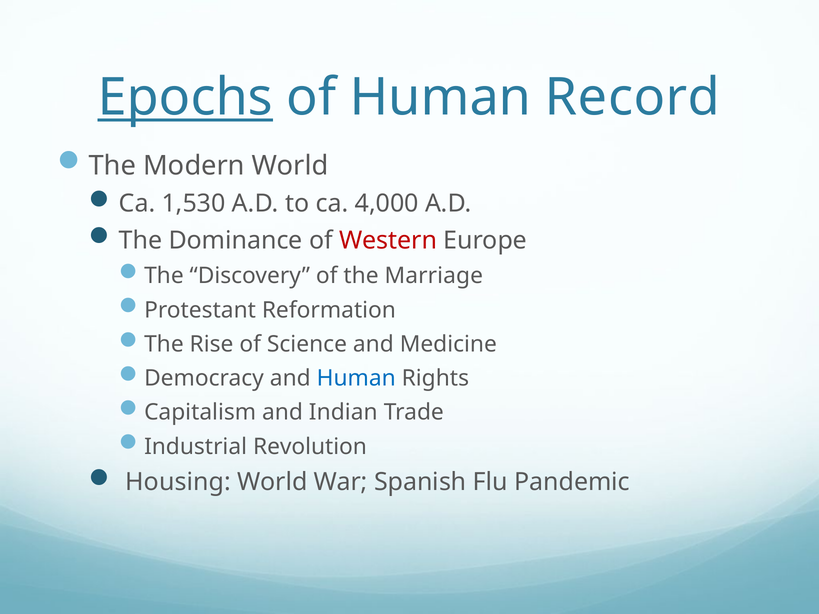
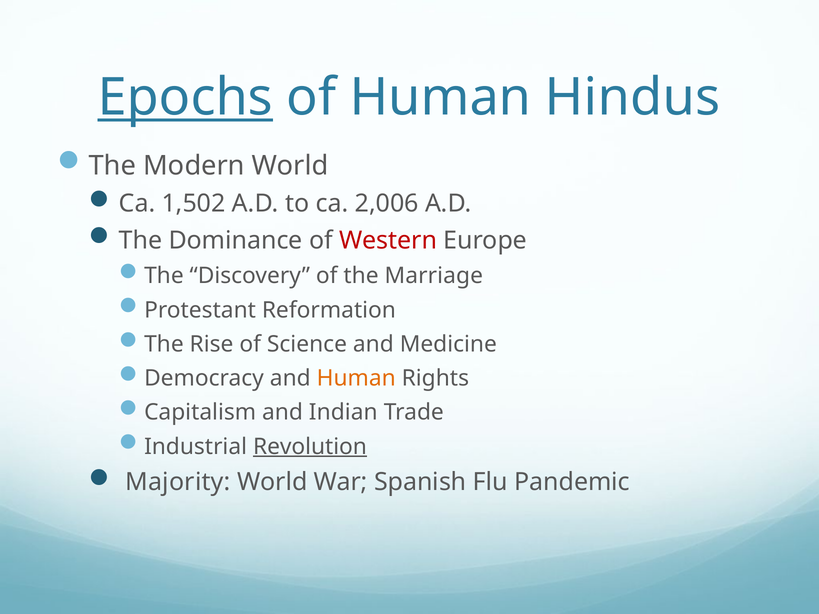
Record: Record -> Hindus
1,530: 1,530 -> 1,502
4,000: 4,000 -> 2,006
Human at (356, 378) colour: blue -> orange
Revolution underline: none -> present
Housing: Housing -> Majority
